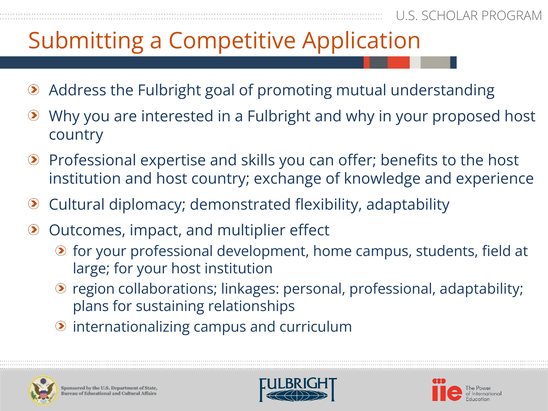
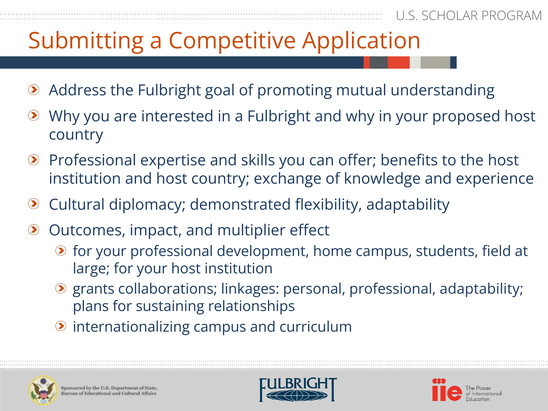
region: region -> grants
